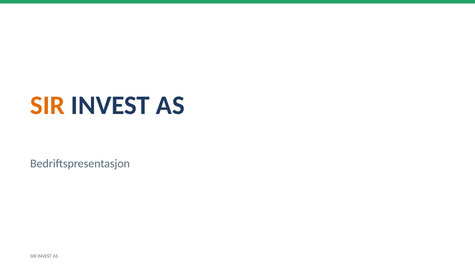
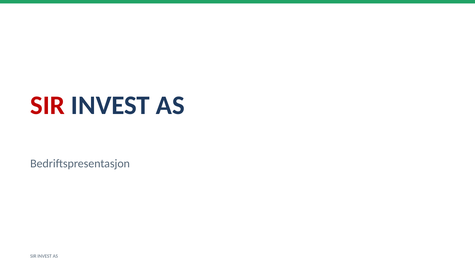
SIR at (48, 105) colour: orange -> red
